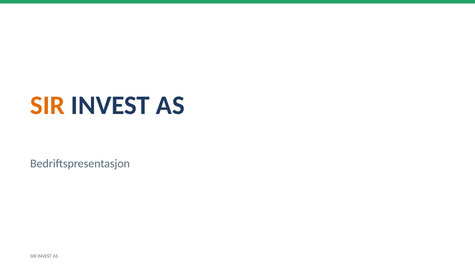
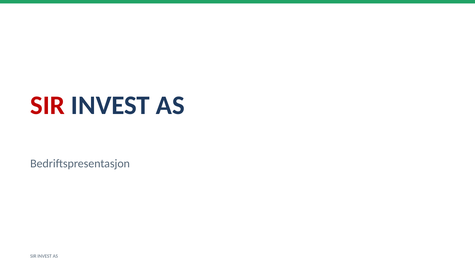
SIR at (48, 105) colour: orange -> red
